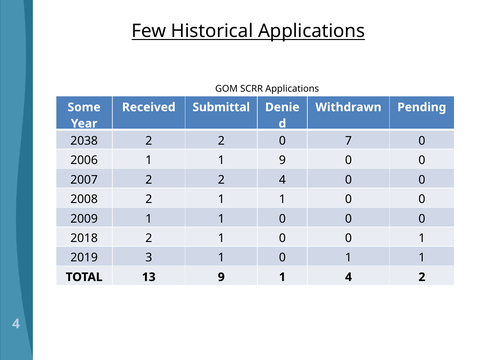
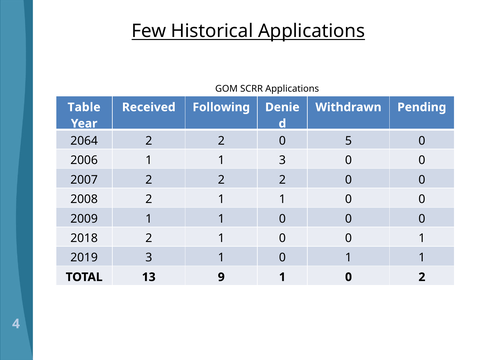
Some: Some -> Table
Submittal: Submittal -> Following
2038: 2038 -> 2064
7: 7 -> 5
1 9: 9 -> 3
2 2 4: 4 -> 2
9 1 4: 4 -> 0
